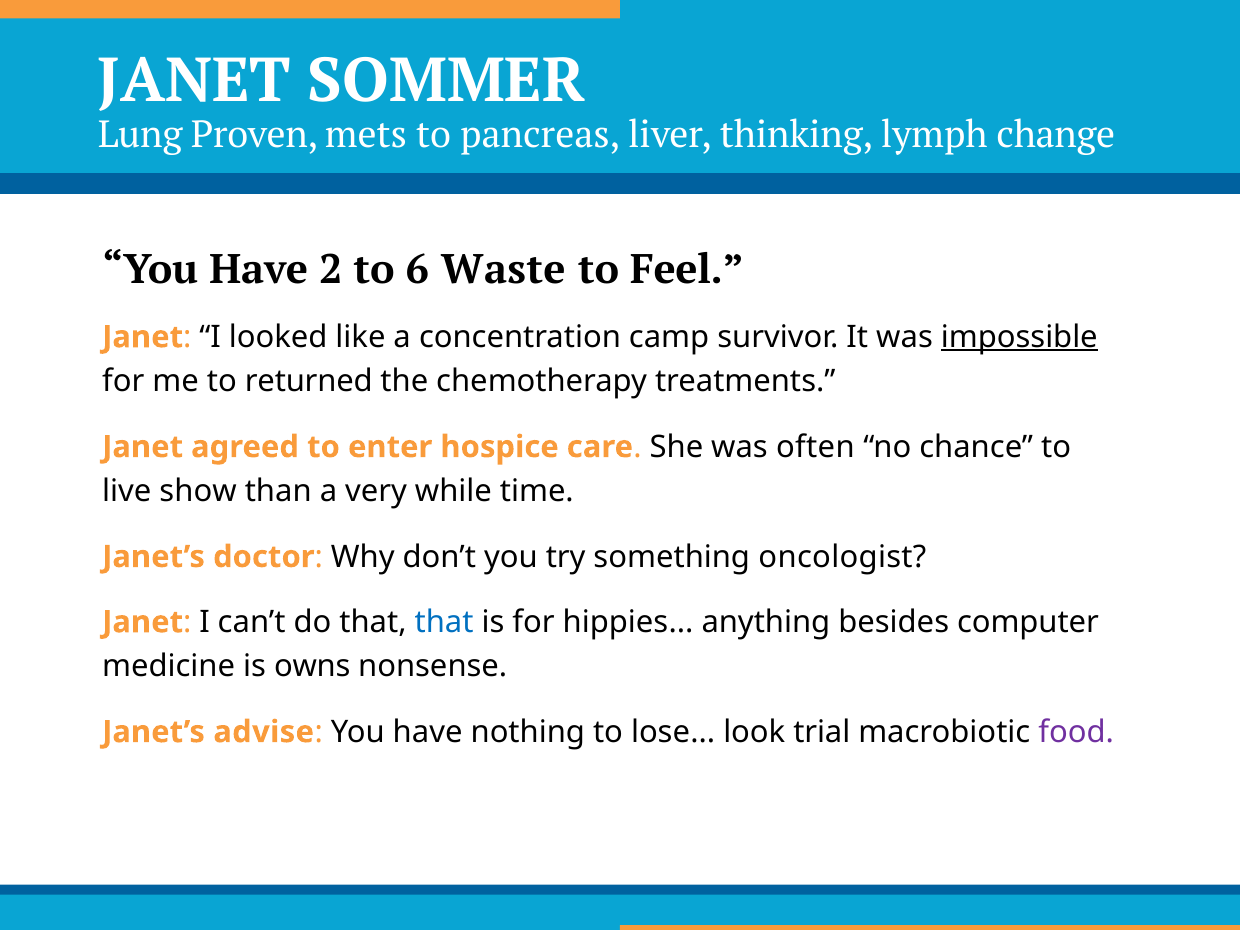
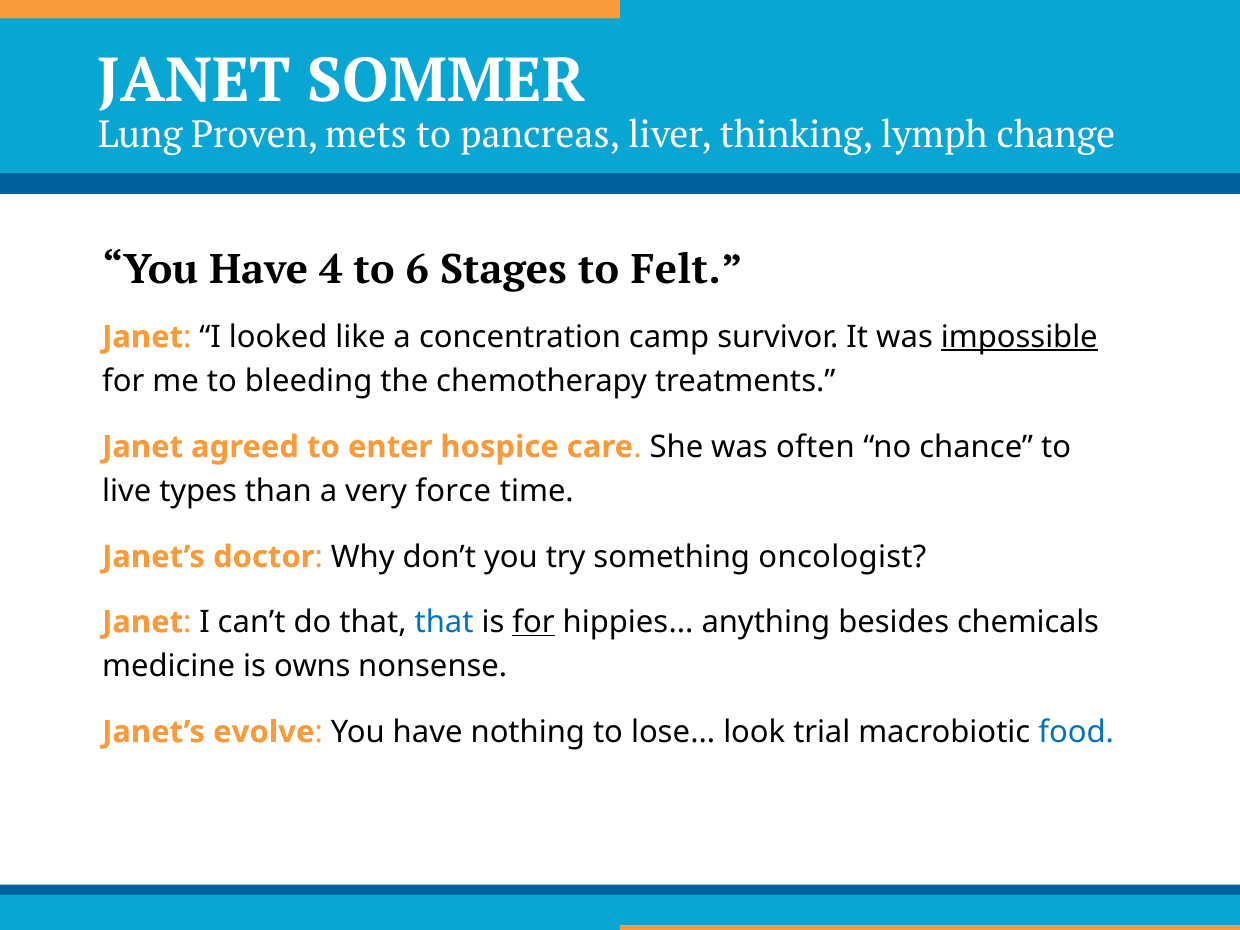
2: 2 -> 4
Waste: Waste -> Stages
Feel: Feel -> Felt
returned: returned -> bleeding
show: show -> types
while: while -> force
for at (534, 622) underline: none -> present
computer: computer -> chemicals
advise: advise -> evolve
food colour: purple -> blue
